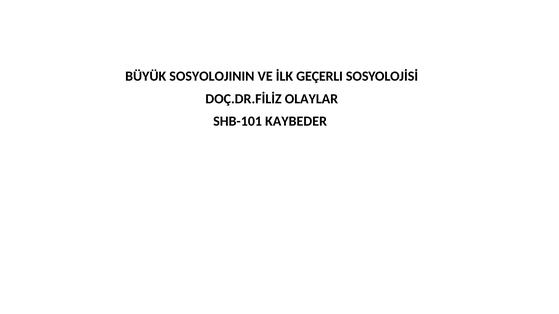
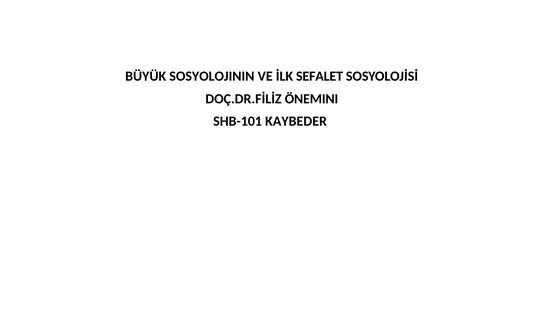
GEÇERLI: GEÇERLI -> SEFALET
OLAYLAR: OLAYLAR -> ÖNEMINI
